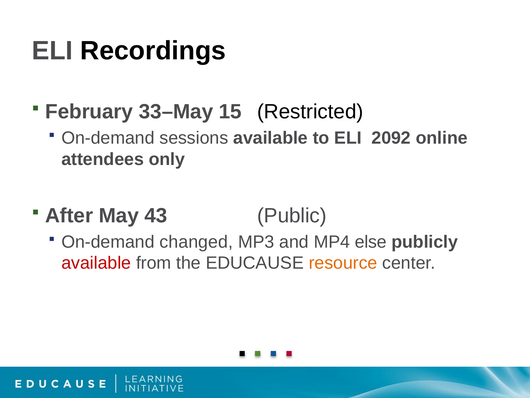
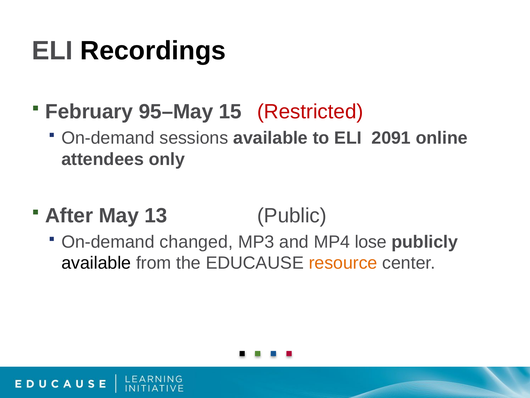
33–May: 33–May -> 95–May
Restricted colour: black -> red
2092: 2092 -> 2091
43: 43 -> 13
else: else -> lose
available at (96, 263) colour: red -> black
